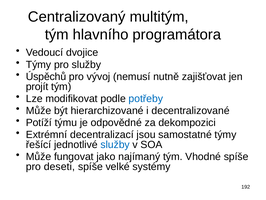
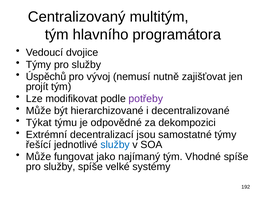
potřeby colour: blue -> purple
Potíží: Potíží -> Týkat
deseti at (59, 166): deseti -> služby
